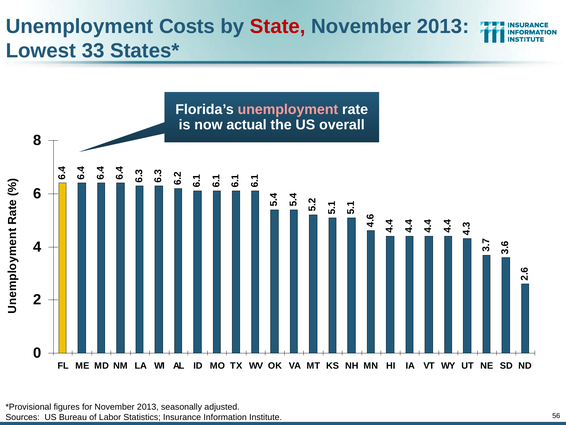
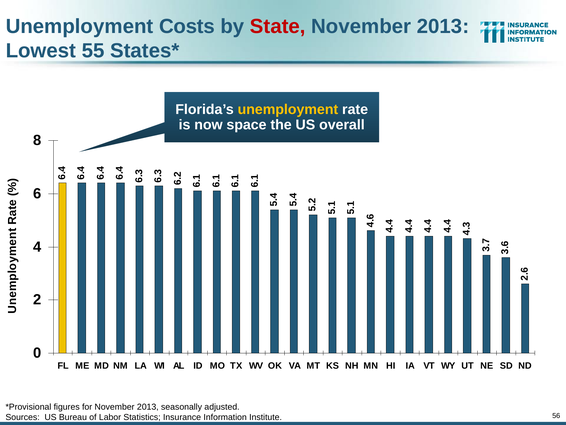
33: 33 -> 55
unemployment at (288, 109) colour: pink -> yellow
actual: actual -> space
